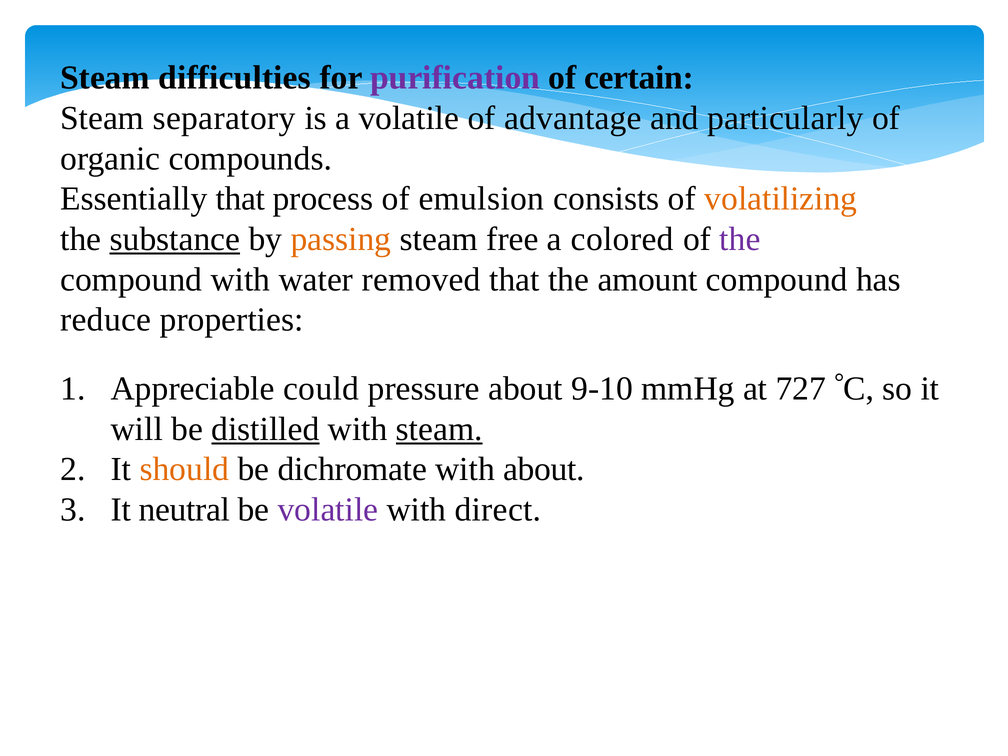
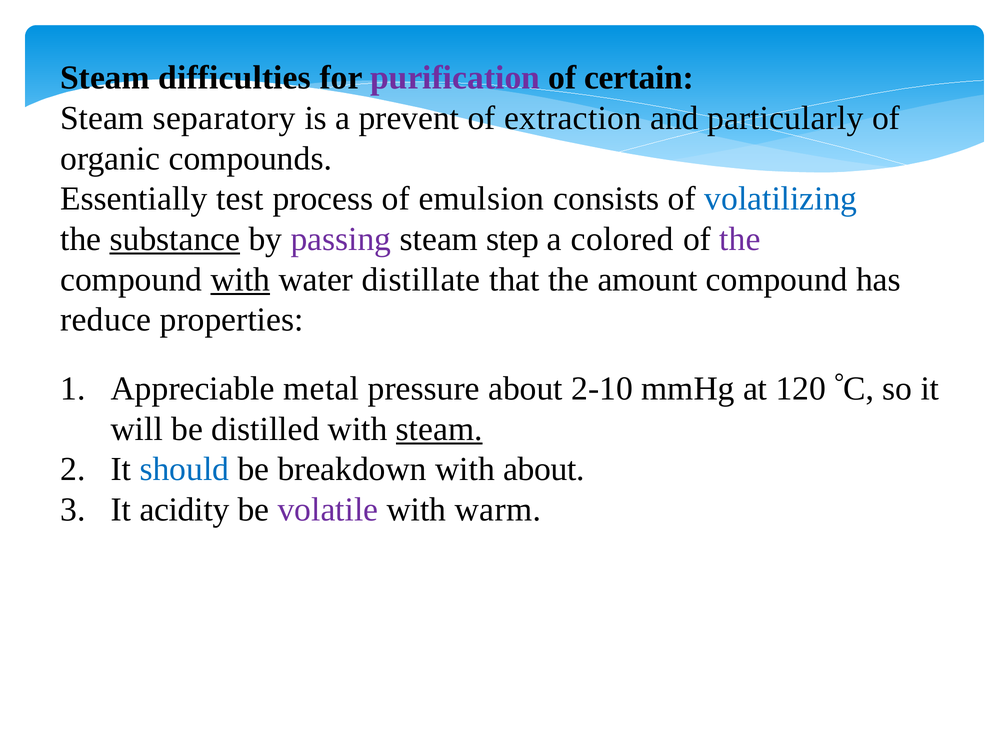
a volatile: volatile -> prevent
advantage: advantage -> extraction
Essentially that: that -> test
volatilizing colour: orange -> blue
passing colour: orange -> purple
free: free -> step
with at (240, 279) underline: none -> present
removed: removed -> distillate
could: could -> metal
9-10: 9-10 -> 2-10
727: 727 -> 120
distilled underline: present -> none
should colour: orange -> blue
dichromate: dichromate -> breakdown
neutral: neutral -> acidity
direct: direct -> warm
